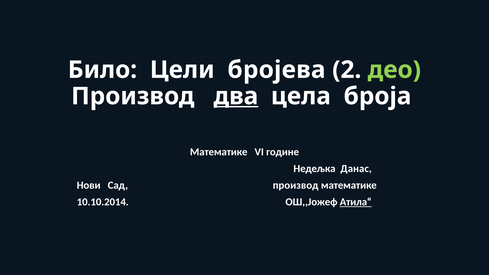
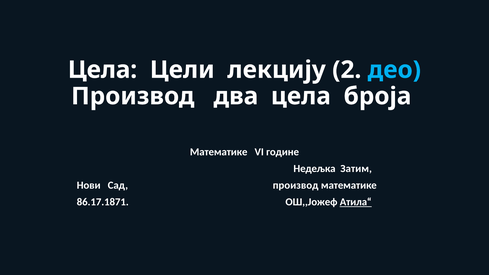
Било at (102, 70): Било -> Цела
бројева: бројева -> лекцију
део colour: light green -> light blue
два underline: present -> none
Данас: Данас -> Затим
10.10.2014: 10.10.2014 -> 86.17.1871
